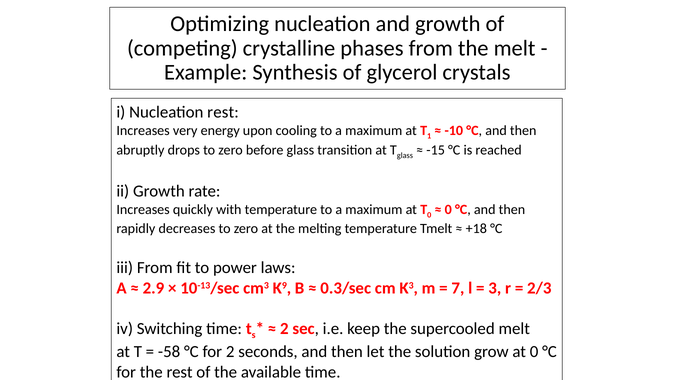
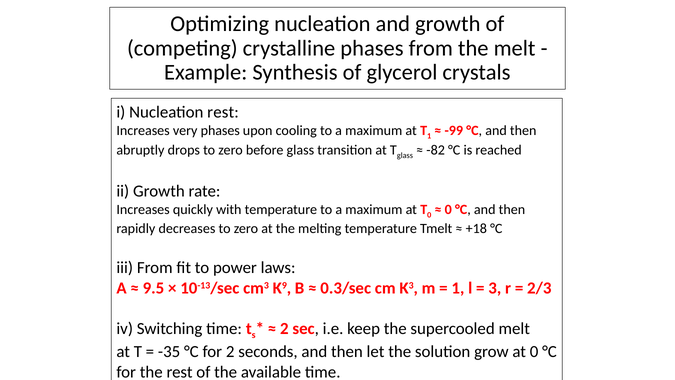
very energy: energy -> phases
-10: -10 -> -99
-15: -15 -> -82
2.9: 2.9 -> 9.5
7 at (458, 288): 7 -> 1
-58: -58 -> -35
